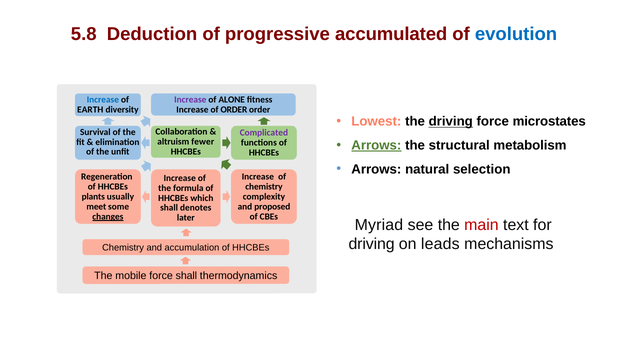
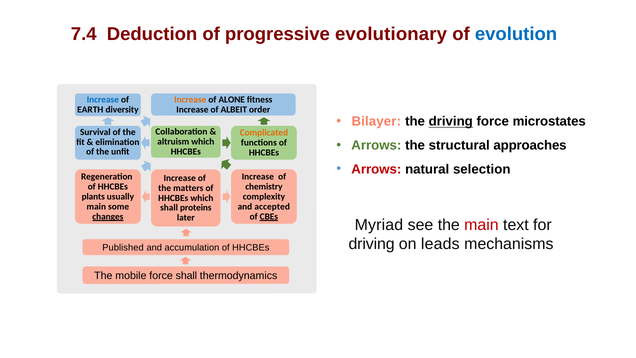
5.8: 5.8 -> 7.4
accumulated: accumulated -> evolutionary
Increase at (190, 99) colour: purple -> orange
of ORDER: ORDER -> ALBEIT
Lowest: Lowest -> Bilayer
Complicated colour: purple -> orange
altruism fewer: fewer -> which
Arrows at (376, 145) underline: present -> none
metabolism: metabolism -> approaches
Arrows at (376, 169) colour: black -> red
formula: formula -> matters
meet at (96, 206): meet -> main
proposed: proposed -> accepted
denotes: denotes -> proteins
CBEs underline: none -> present
Chemistry at (123, 247): Chemistry -> Published
